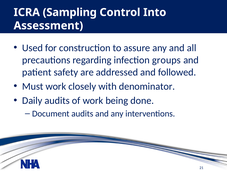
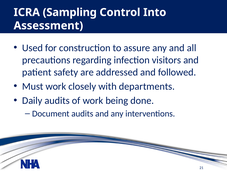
groups: groups -> visitors
denominator: denominator -> departments
